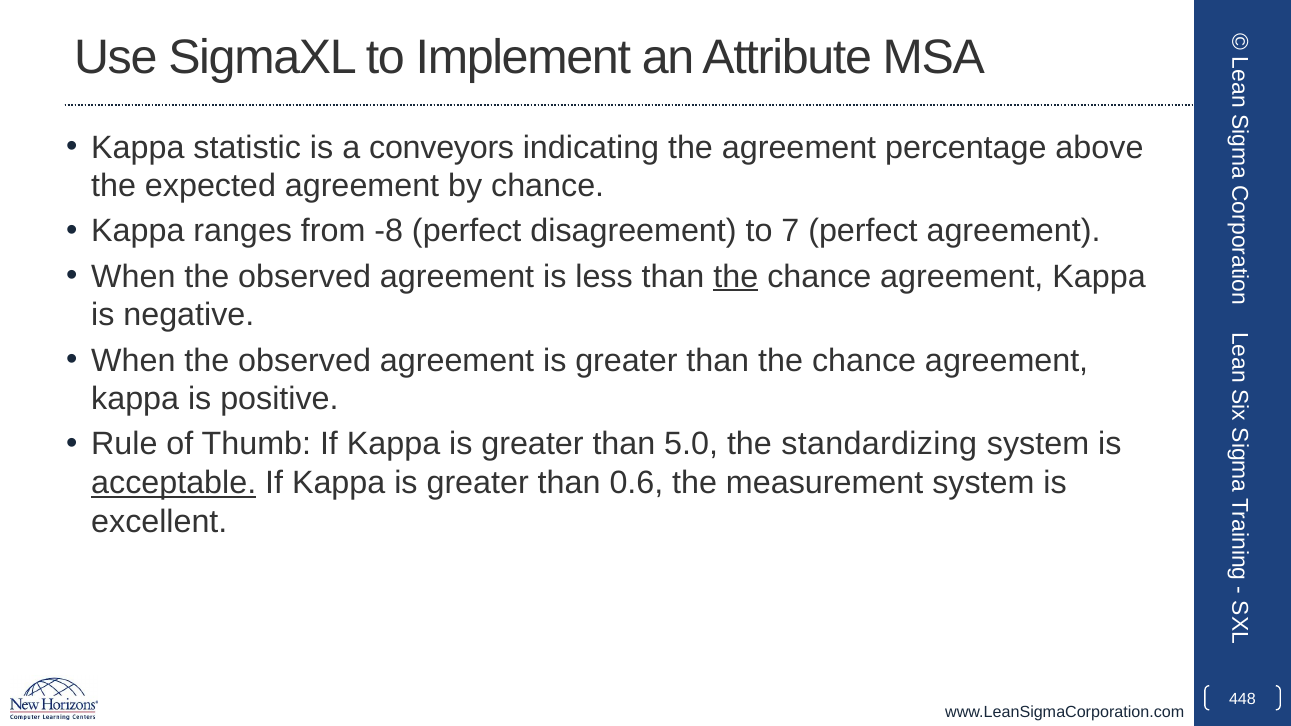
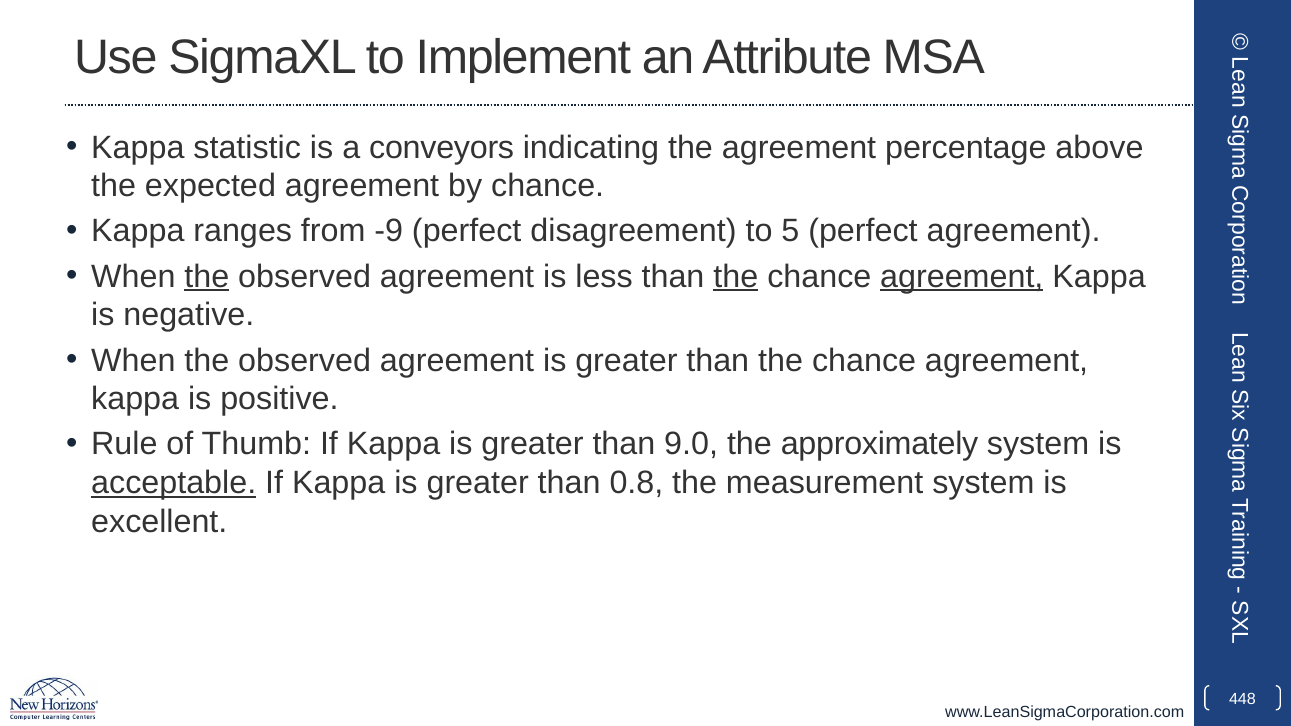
-8: -8 -> -9
7: 7 -> 5
the at (207, 277) underline: none -> present
agreement at (962, 277) underline: none -> present
5.0: 5.0 -> 9.0
standardizing: standardizing -> approximately
0.6: 0.6 -> 0.8
